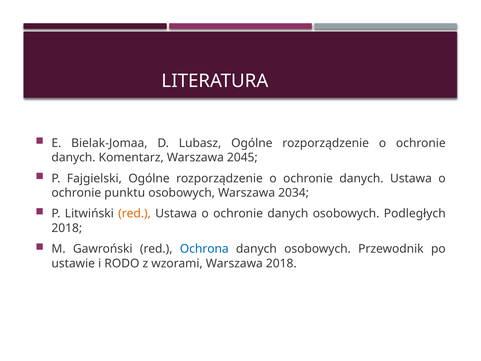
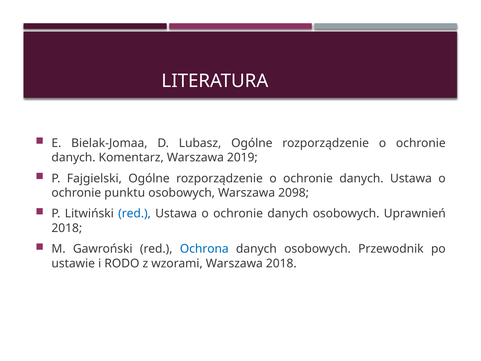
2045: 2045 -> 2019
2034: 2034 -> 2098
red at (135, 214) colour: orange -> blue
Podległych: Podległych -> Uprawnień
